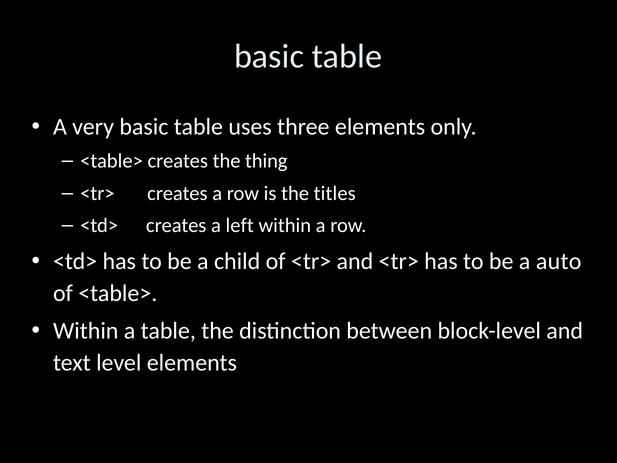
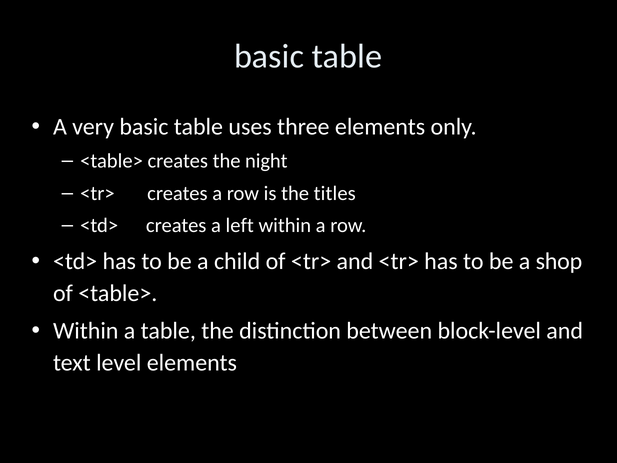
thing: thing -> night
auto: auto -> shop
